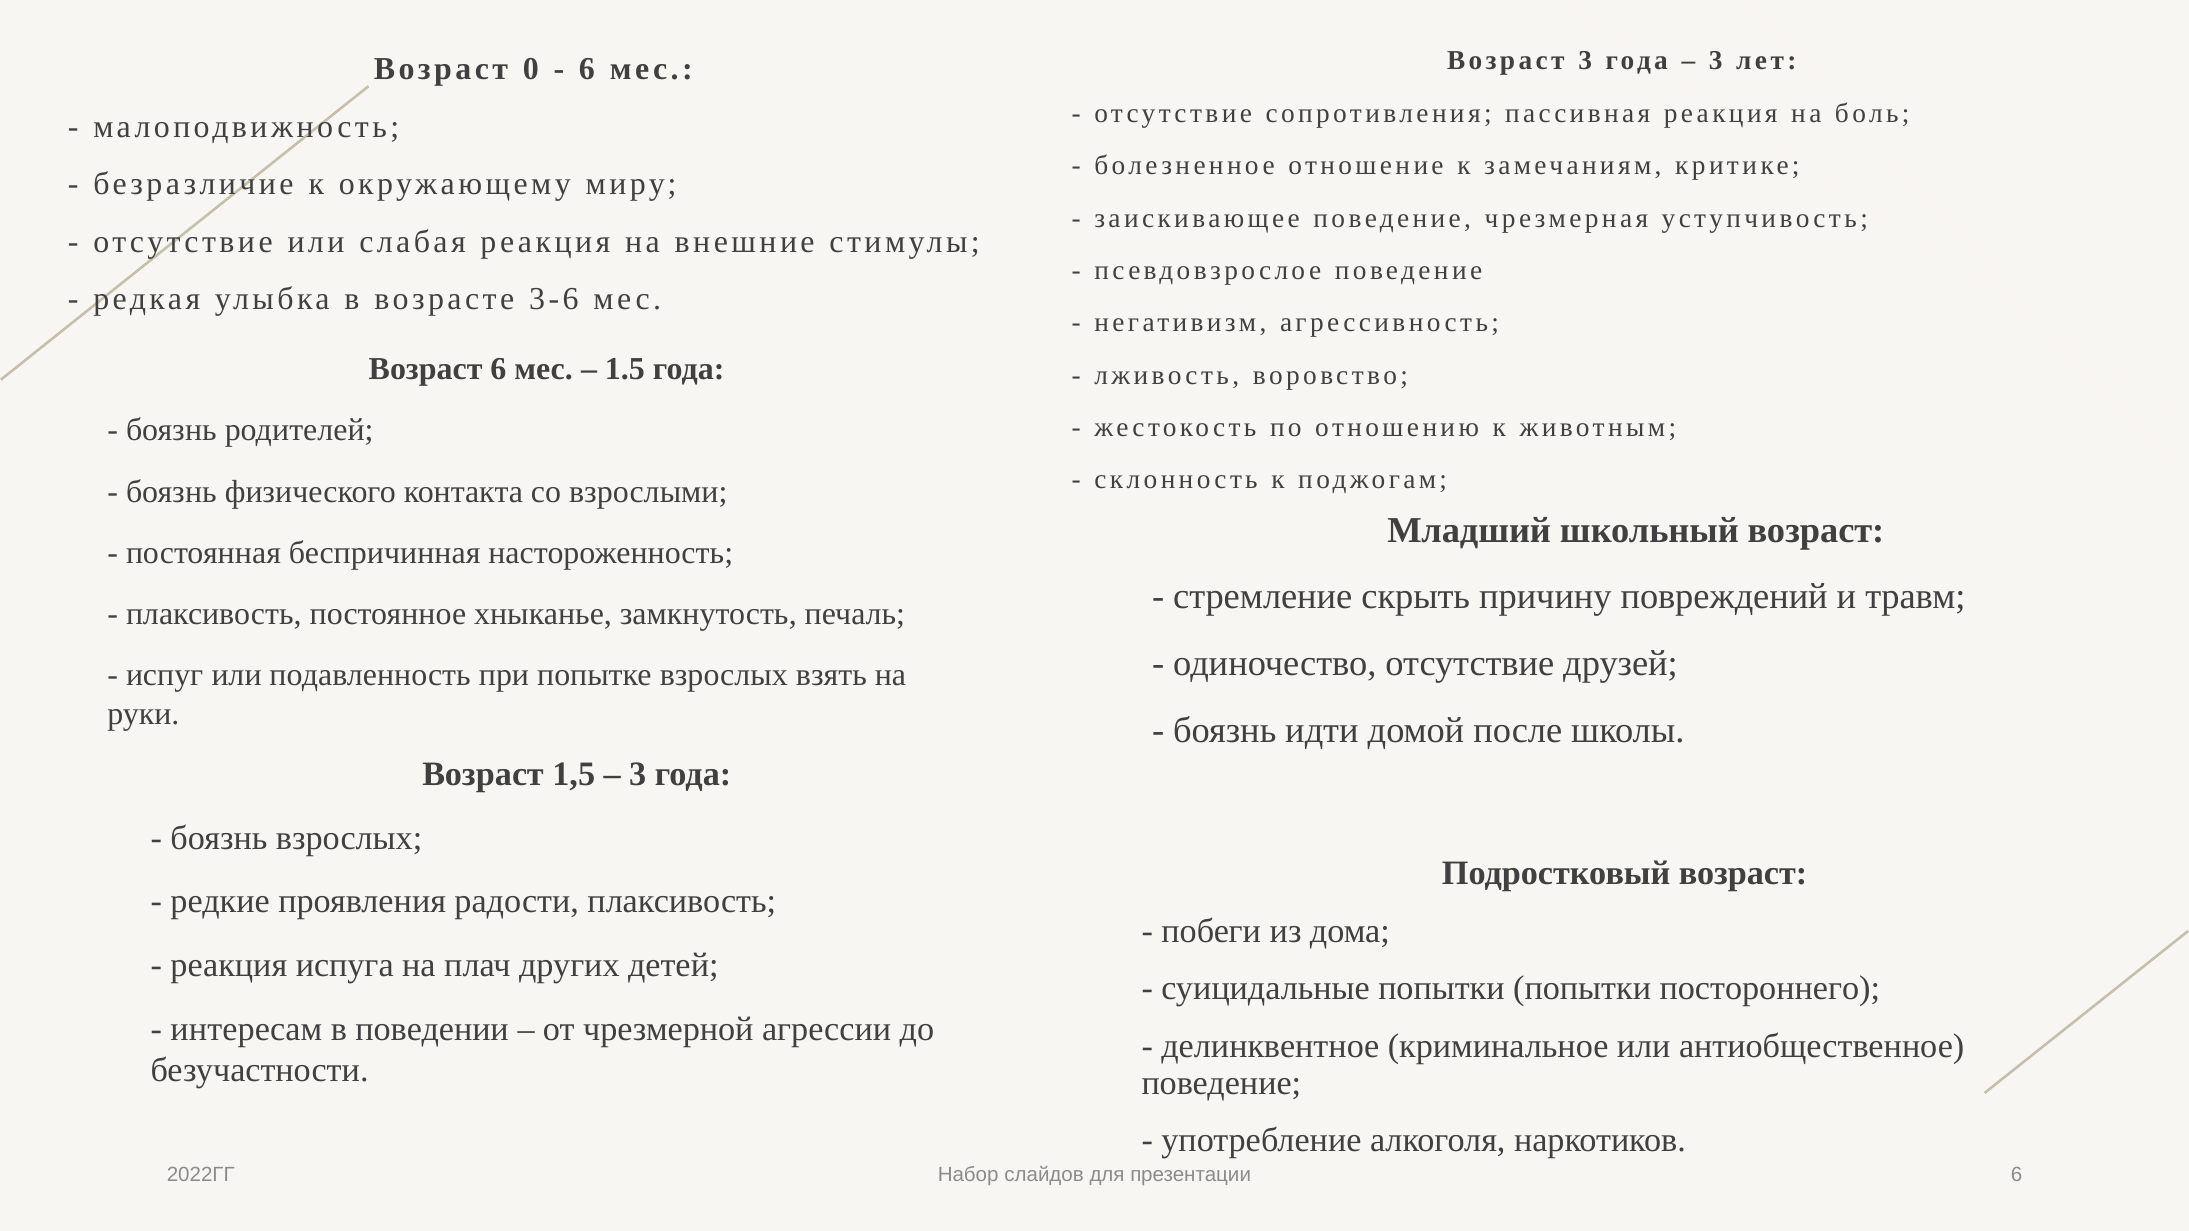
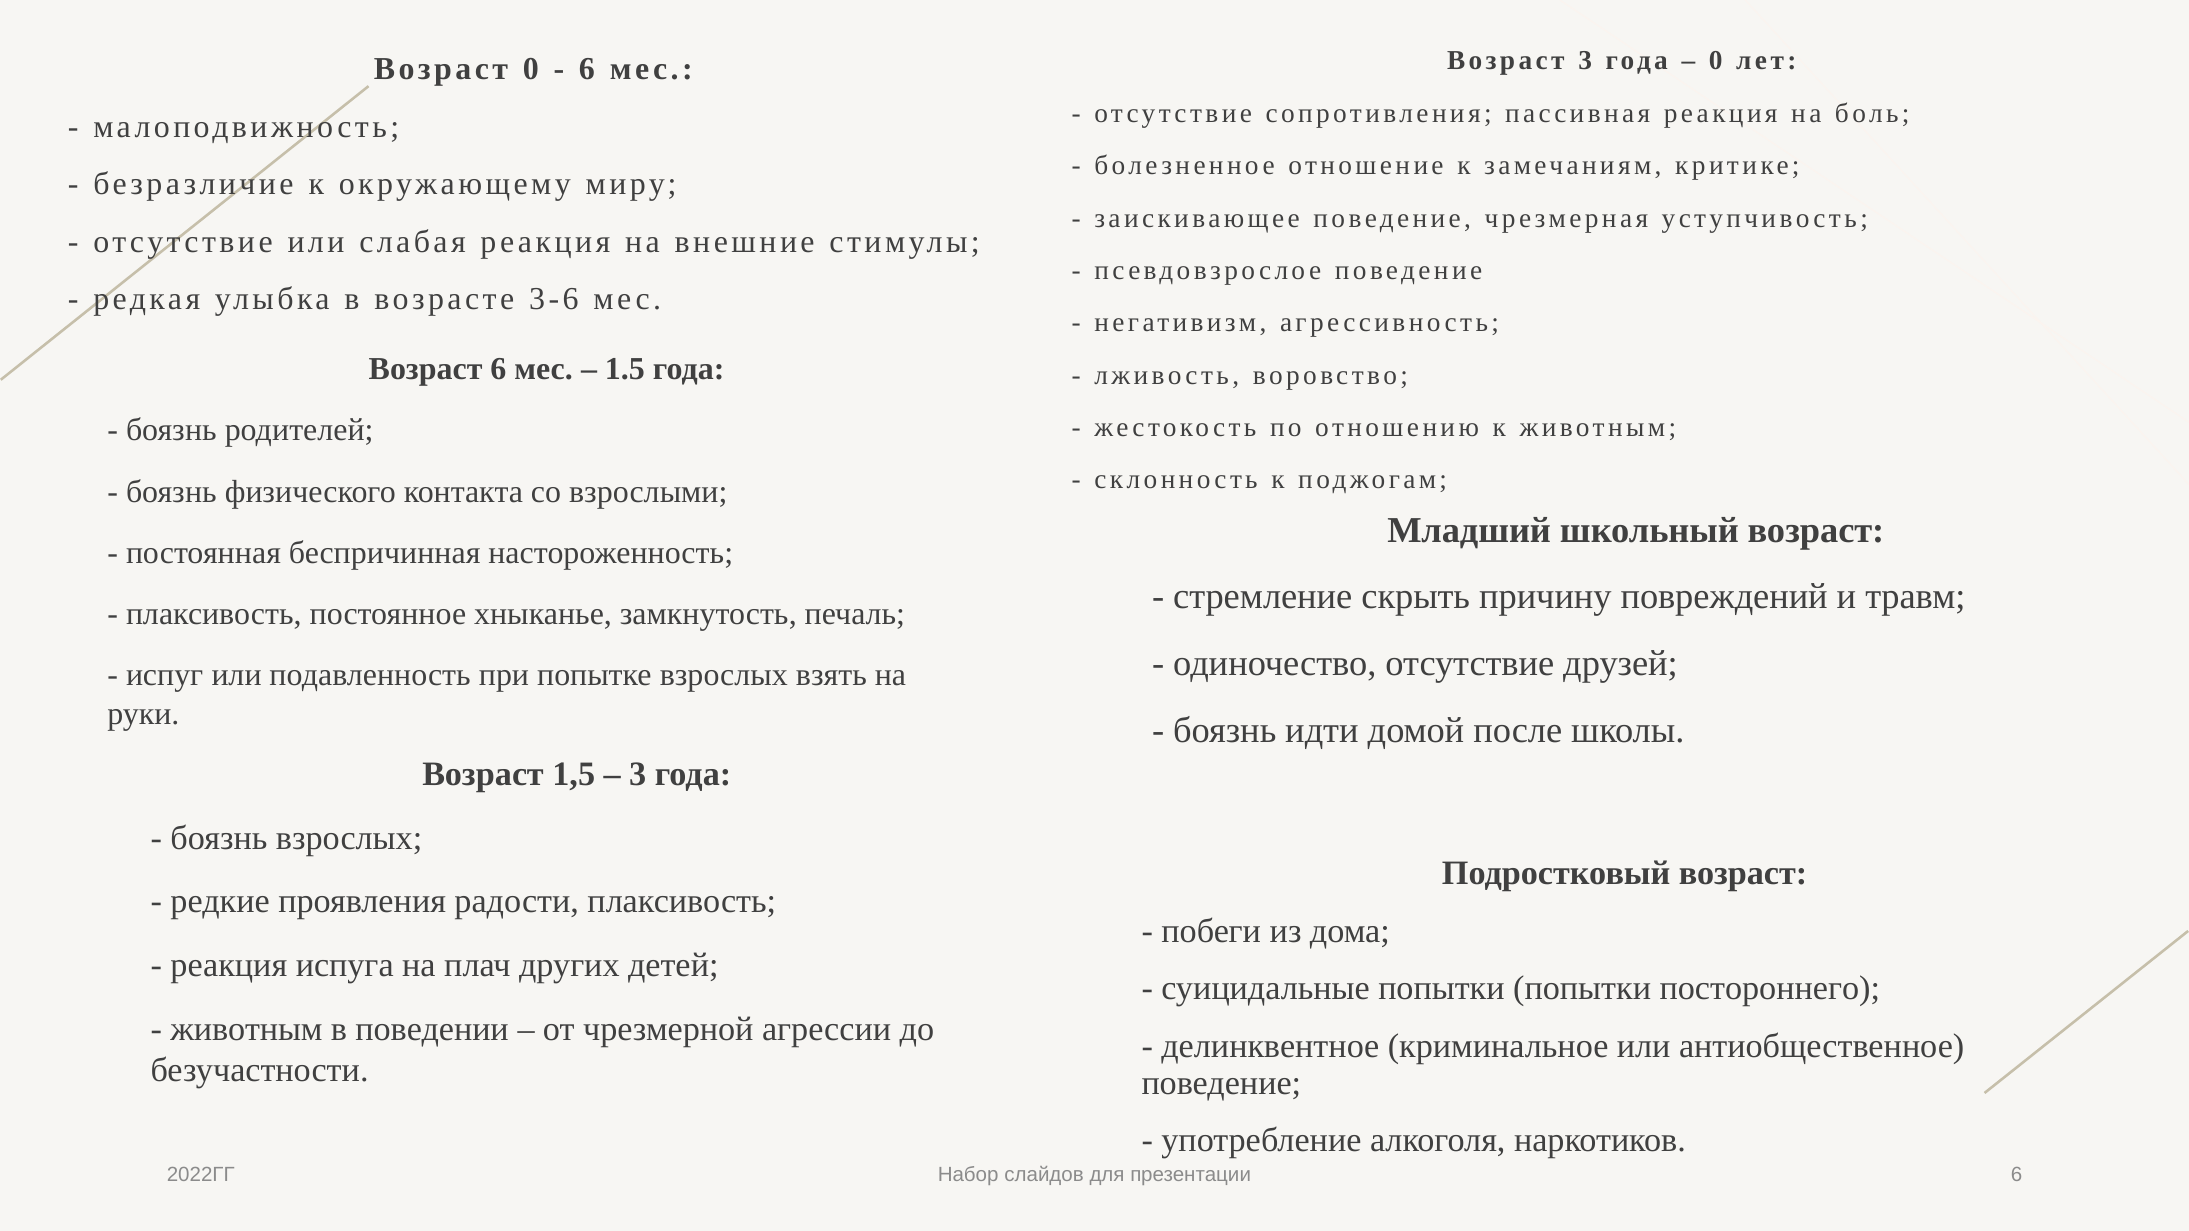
3 at (1716, 61): 3 -> 0
интересам at (246, 1030): интересам -> животным
